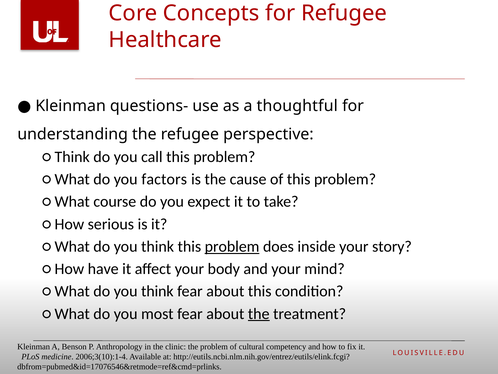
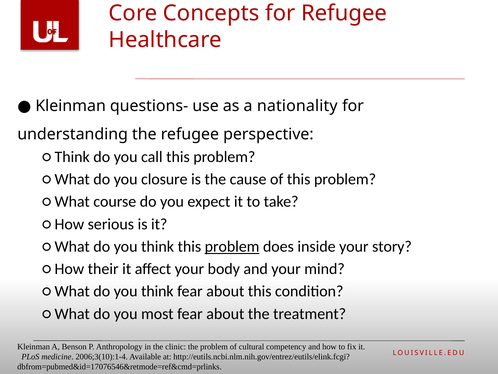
thoughtful: thoughtful -> nationality
factors: factors -> closure
have: have -> their
the at (259, 313) underline: present -> none
